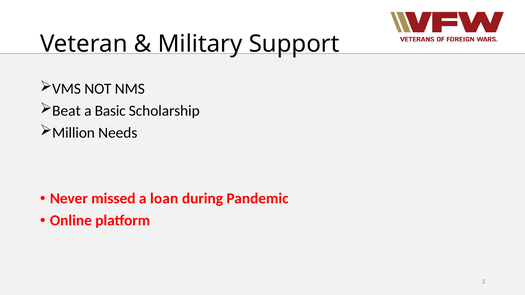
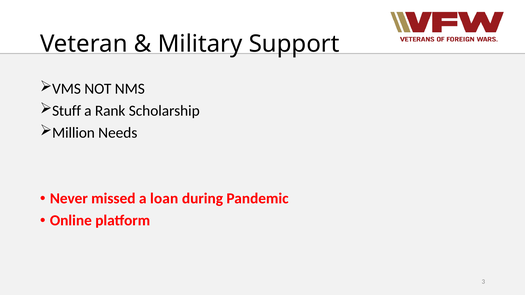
Beat: Beat -> Stuff
Basic: Basic -> Rank
